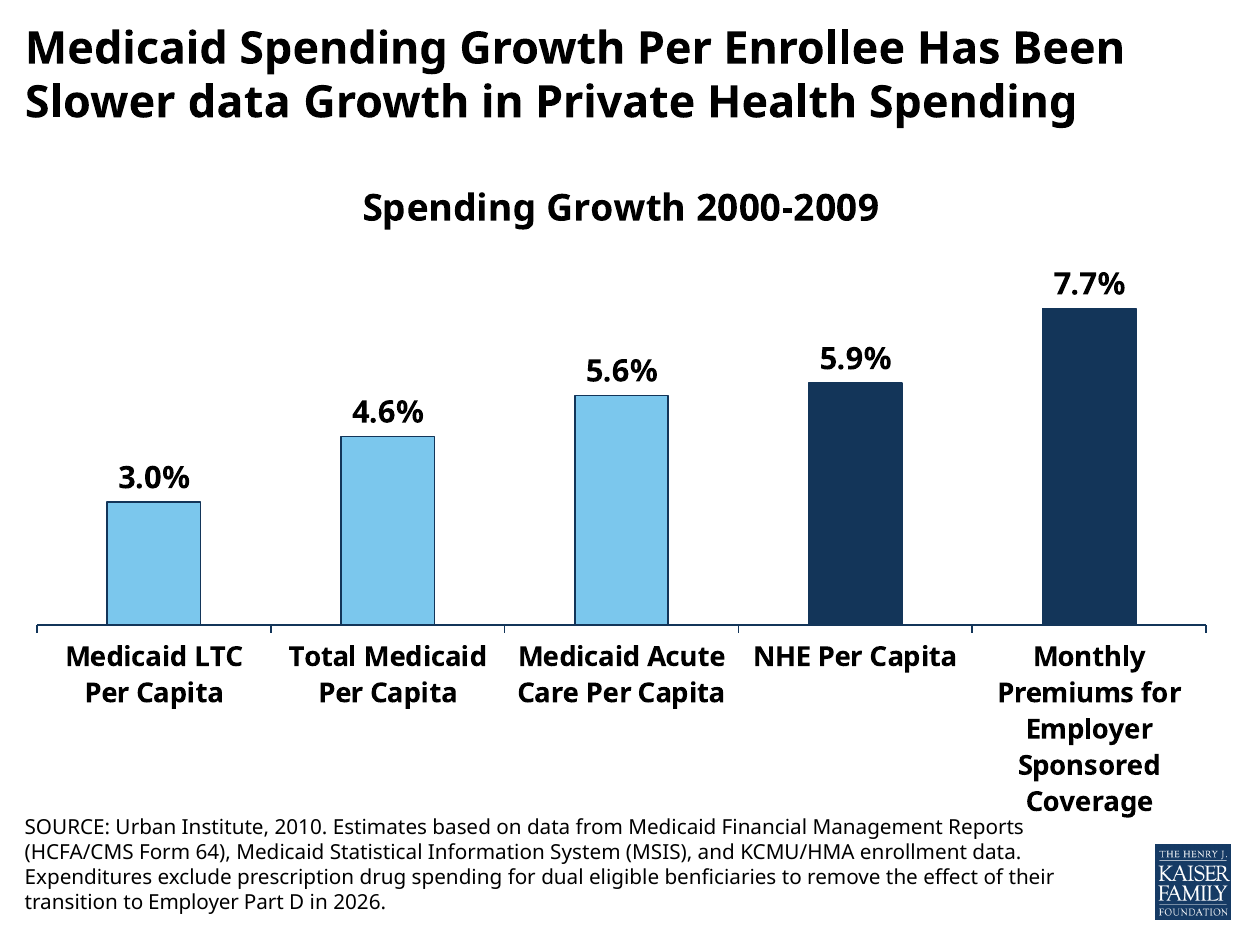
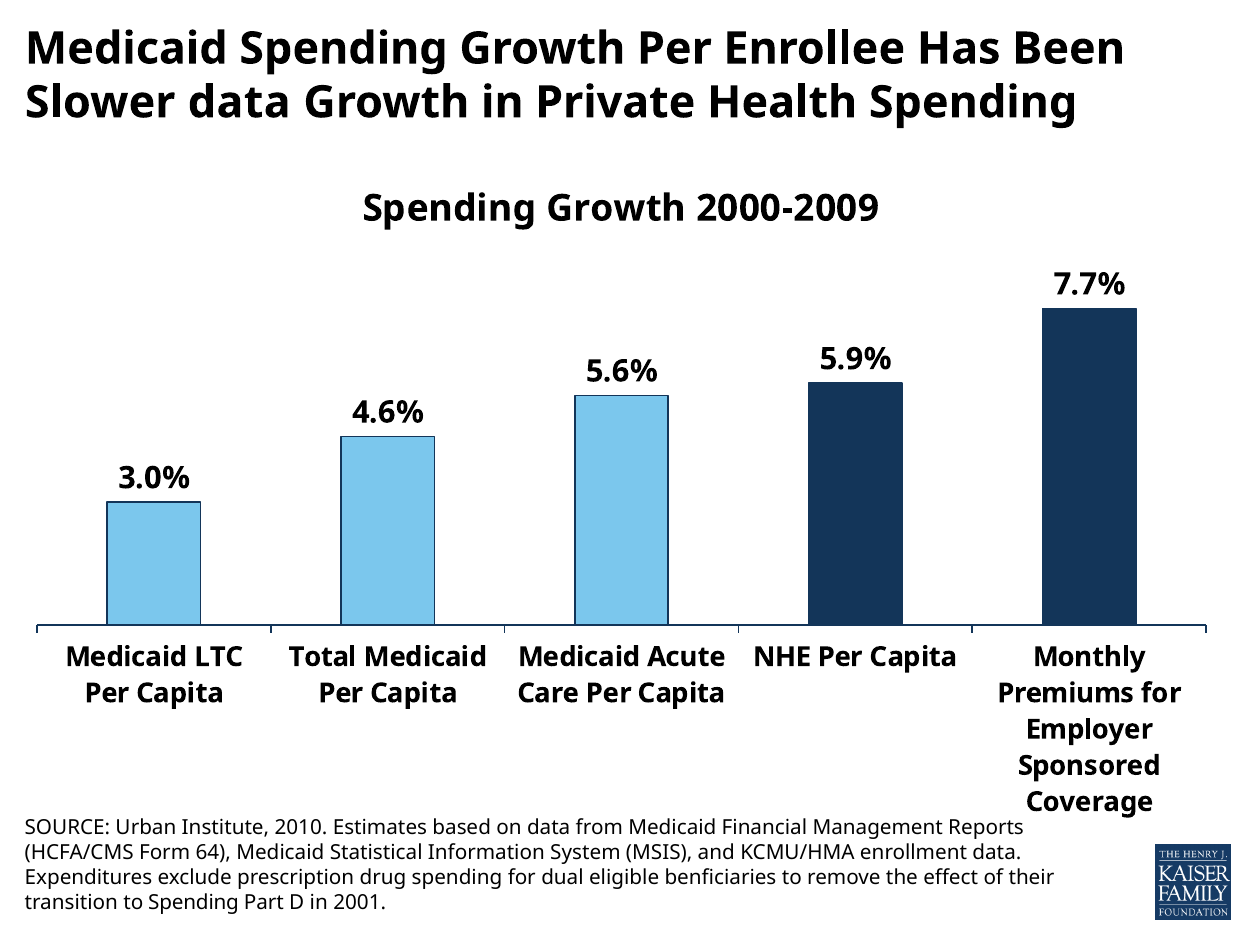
to Employer: Employer -> Spending
2026: 2026 -> 2001
